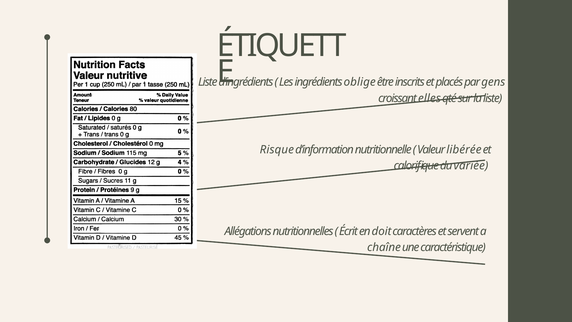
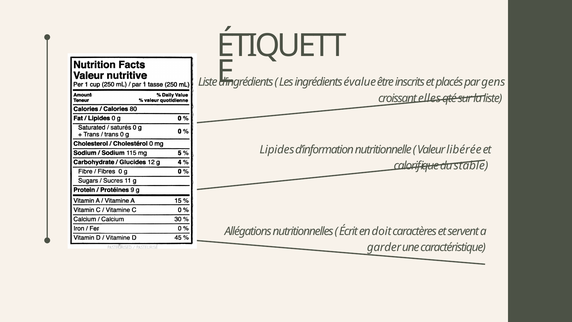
oblige: oblige -> évalue
Risque: Risque -> Lipides
variée: variée -> stable
chaîne: chaîne -> garder
